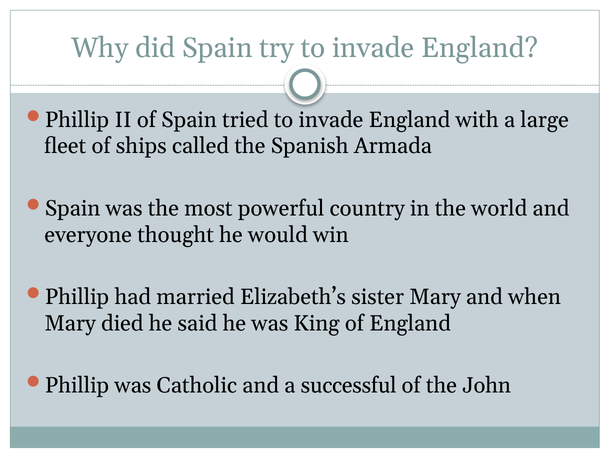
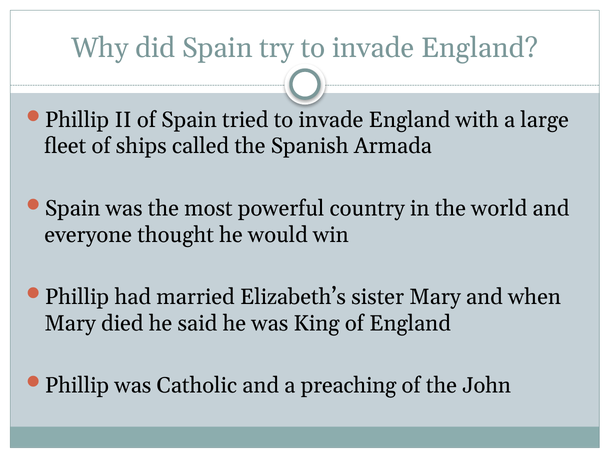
successful: successful -> preaching
